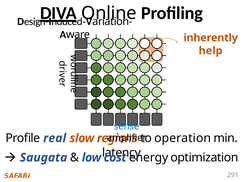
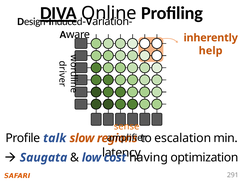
sense colour: blue -> orange
real: real -> talk
operation: operation -> escalation
energy: energy -> having
